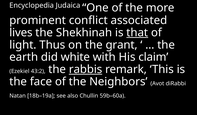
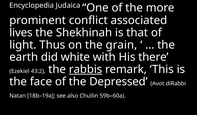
that underline: present -> none
grant: grant -> grain
claim: claim -> there
Neighbors: Neighbors -> Depressed
